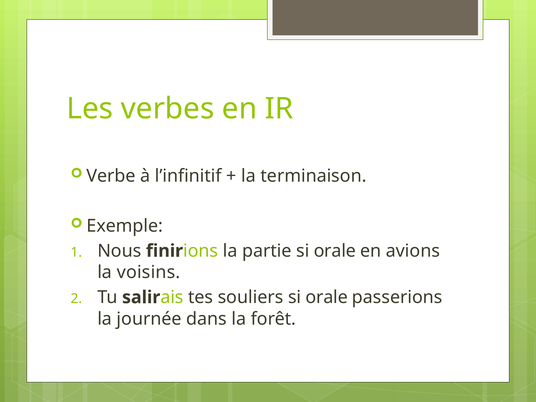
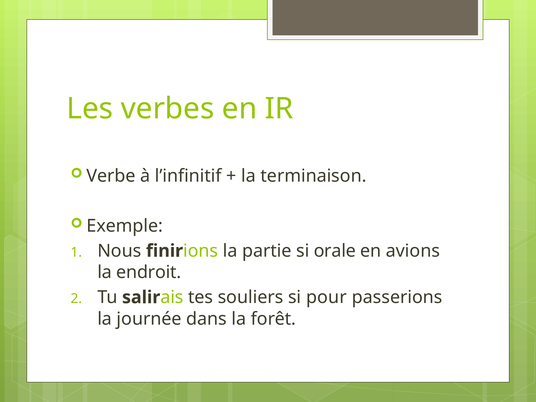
voisins: voisins -> endroit
souliers si orale: orale -> pour
